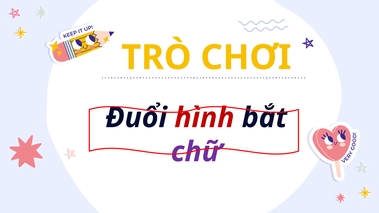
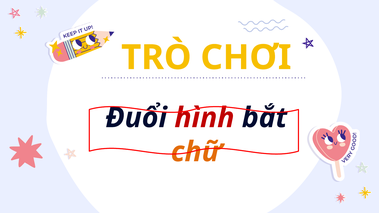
chữ colour: purple -> orange
